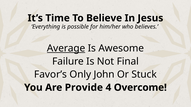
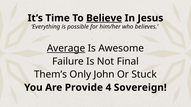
Believe underline: none -> present
Favor’s: Favor’s -> Them’s
Overcome: Overcome -> Sovereign
